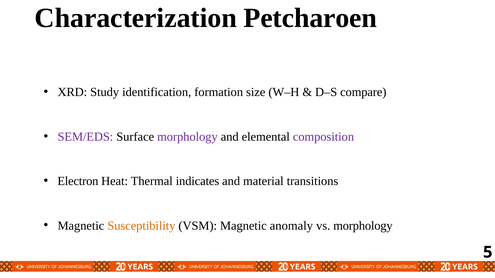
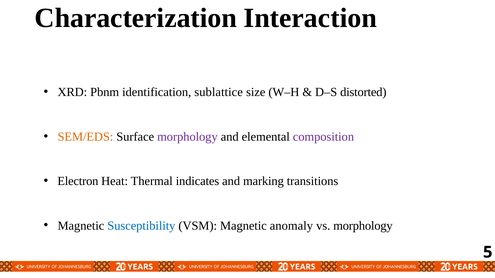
Petcharoen: Petcharoen -> Interaction
Study: Study -> Pbnm
formation: formation -> sublattice
compare: compare -> distorted
SEM/EDS colour: purple -> orange
material: material -> marking
Susceptibility colour: orange -> blue
